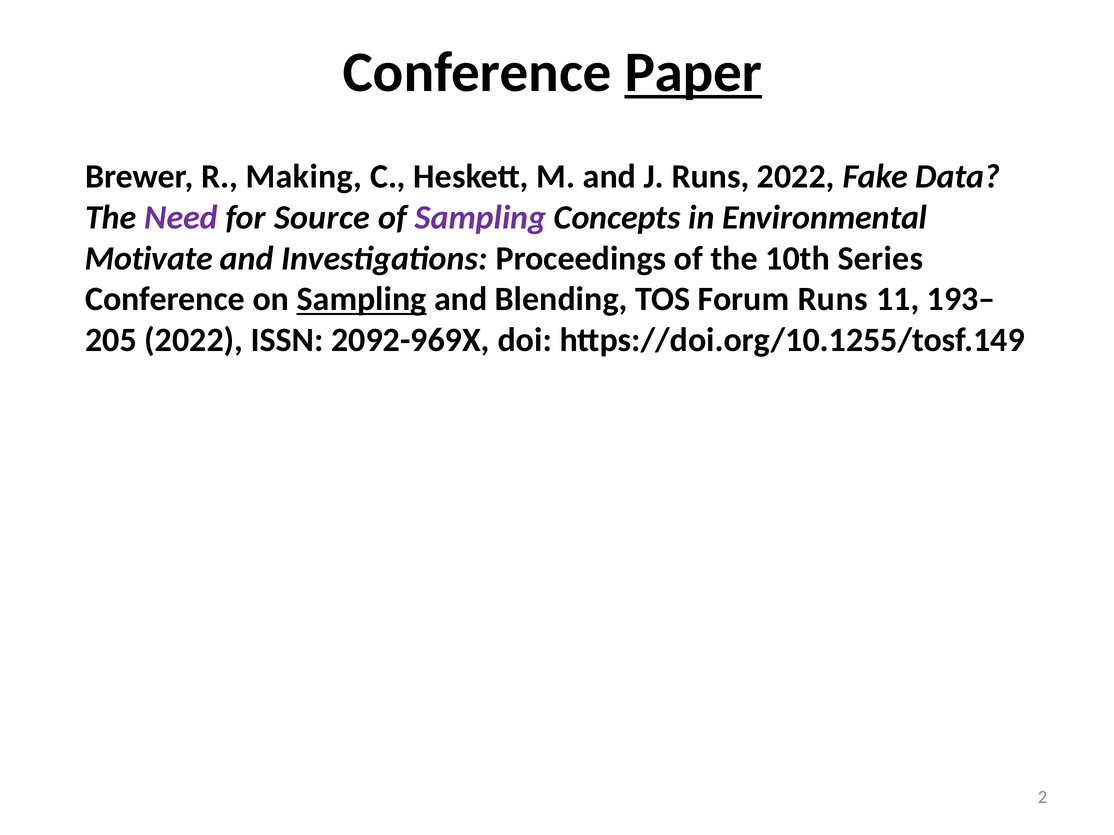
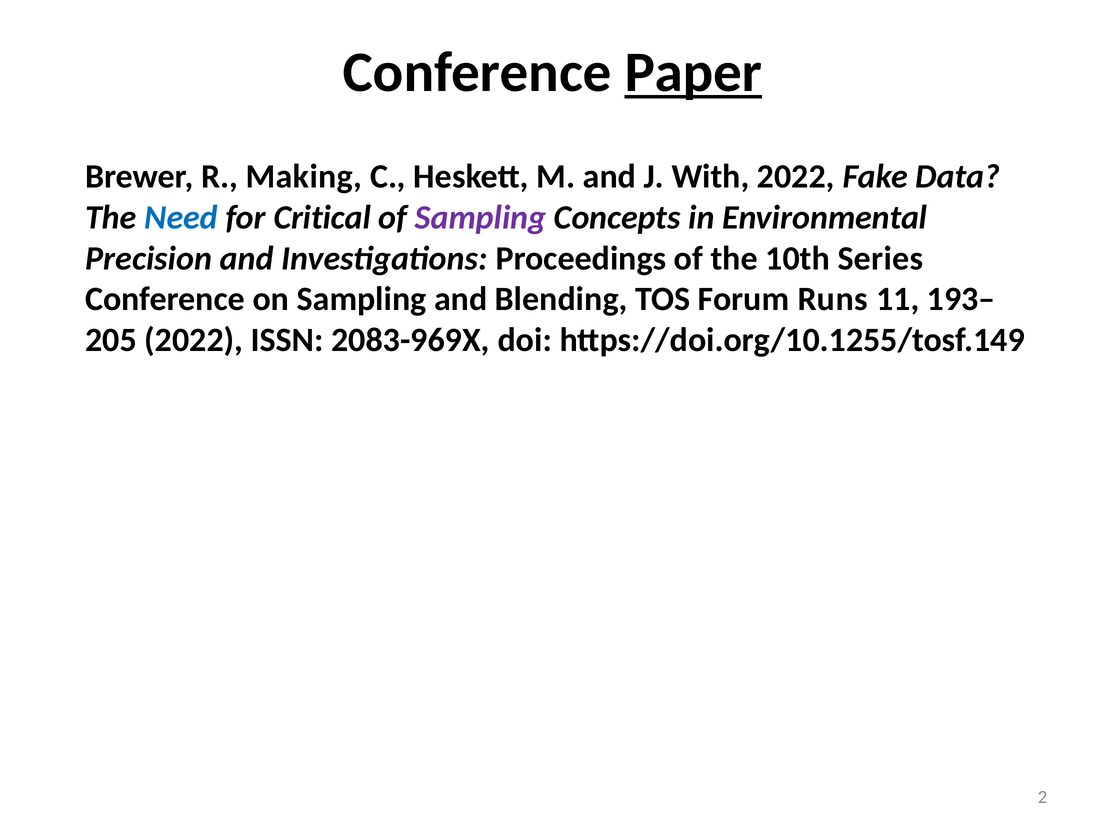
J Runs: Runs -> With
Need colour: purple -> blue
Source: Source -> Critical
Motivate: Motivate -> Precision
Sampling at (362, 299) underline: present -> none
2092-969X: 2092-969X -> 2083-969X
